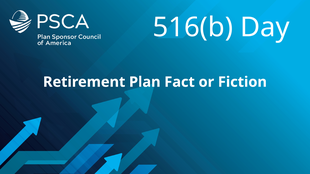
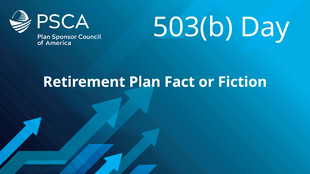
516(b: 516(b -> 503(b
